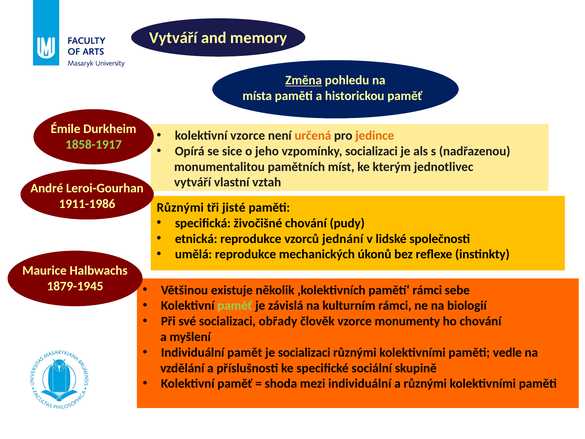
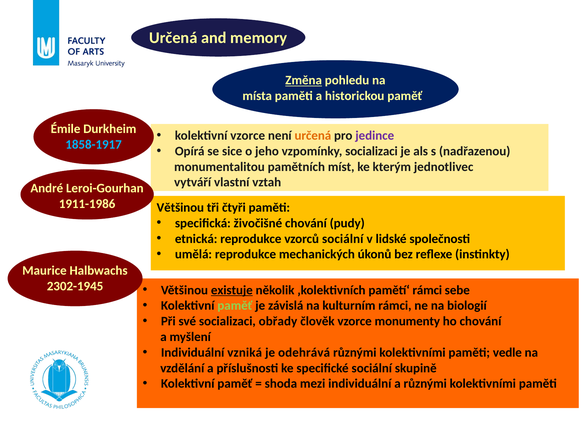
Vytváří at (173, 38): Vytváří -> Určená
jedince colour: orange -> purple
1858-1917 colour: light green -> light blue
Různými at (180, 207): Různými -> Většinou
jisté: jisté -> čtyři
vzorců jednání: jednání -> sociální
1879-1945: 1879-1945 -> 2302-1945
existuje underline: none -> present
pamět: pamět -> vzniká
je socializaci: socializaci -> odehrává
